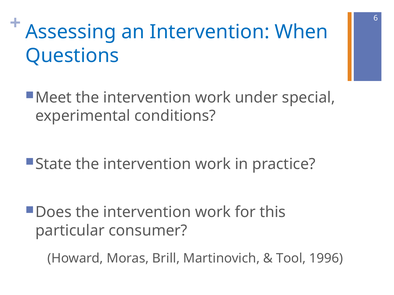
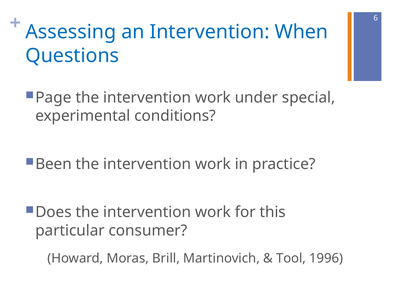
Meet: Meet -> Page
State: State -> Been
